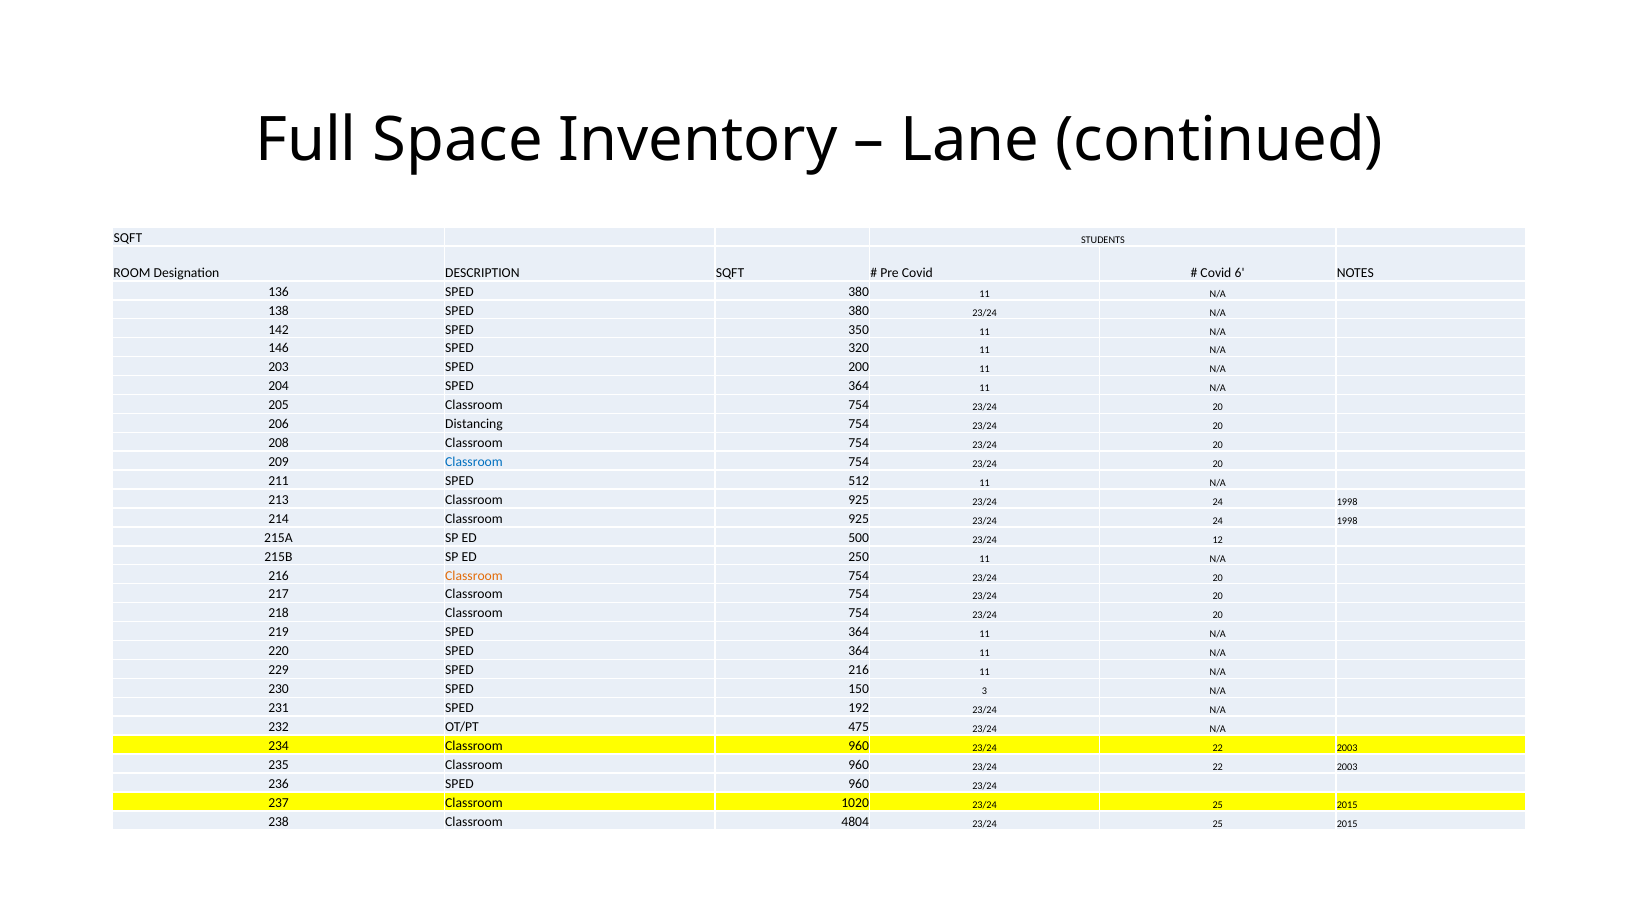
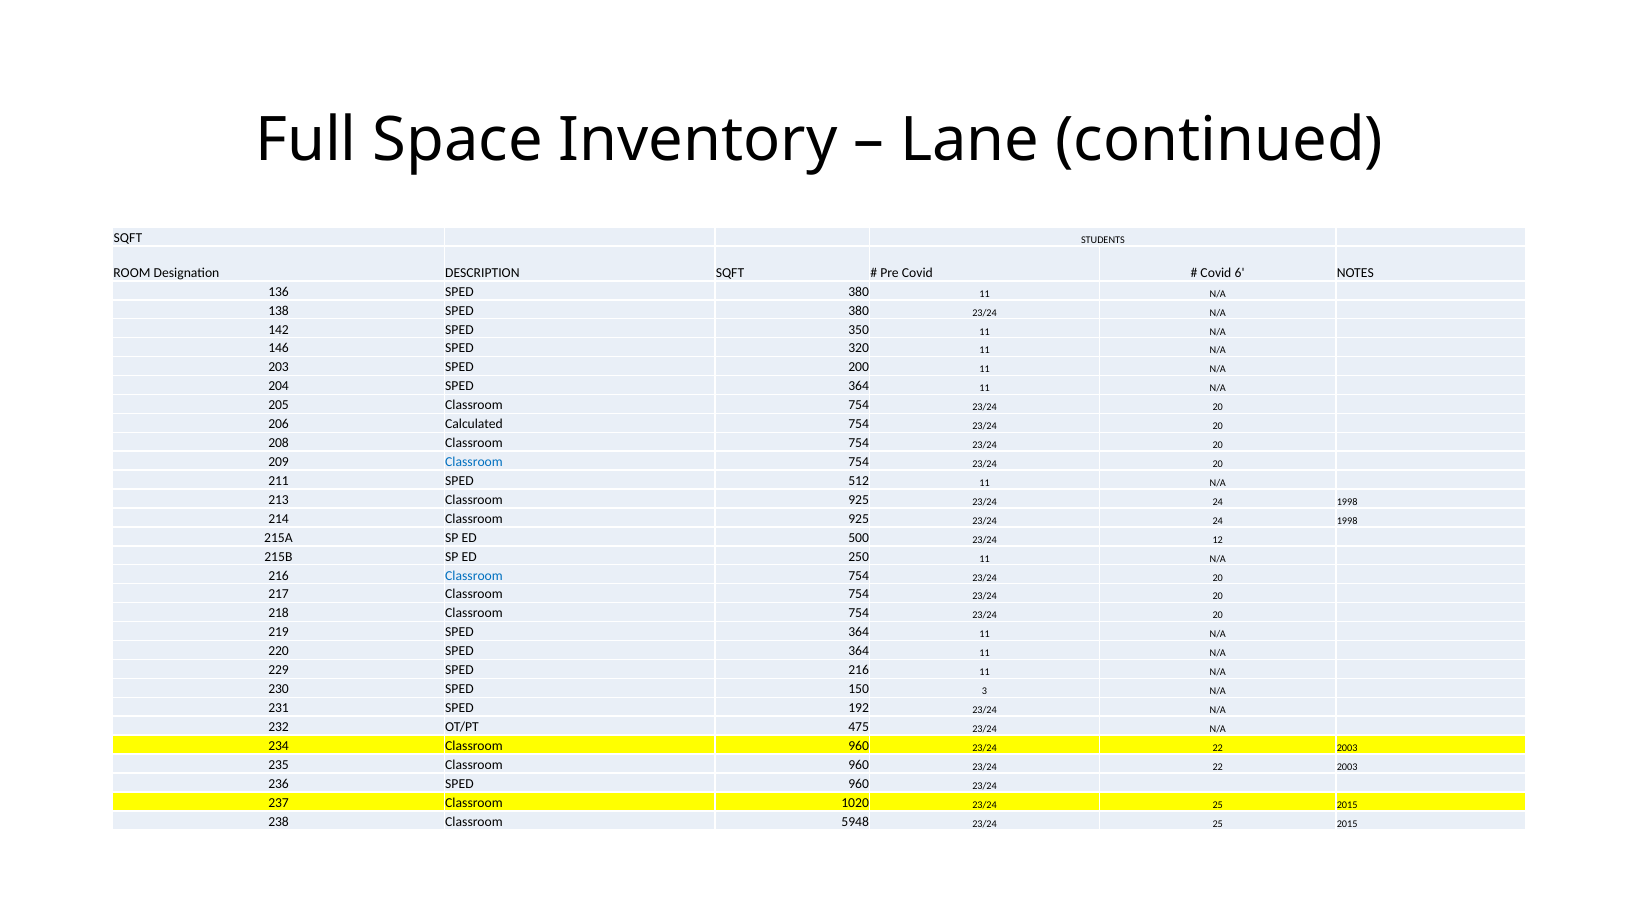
Distancing: Distancing -> Calculated
Classroom at (474, 575) colour: orange -> blue
4804: 4804 -> 5948
